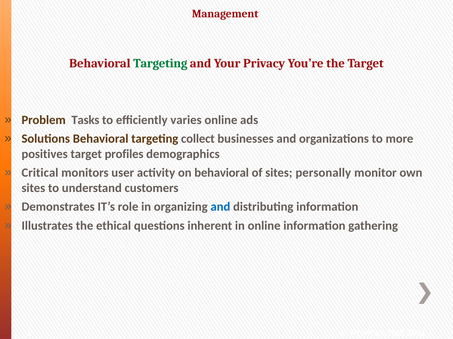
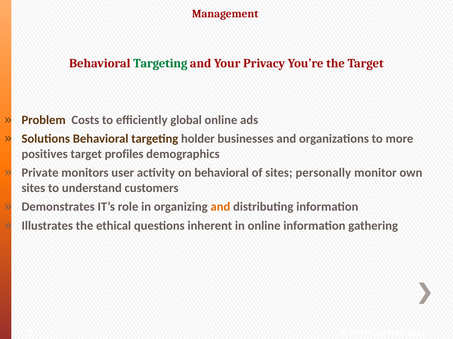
Tasks: Tasks -> Costs
varies: varies -> global
collect: collect -> holder
Critical: Critical -> Private
and at (220, 207) colour: blue -> orange
